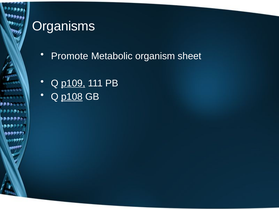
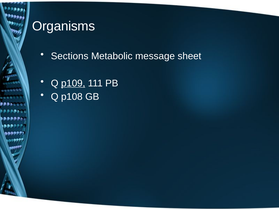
Promote: Promote -> Sections
organism: organism -> message
p108 underline: present -> none
